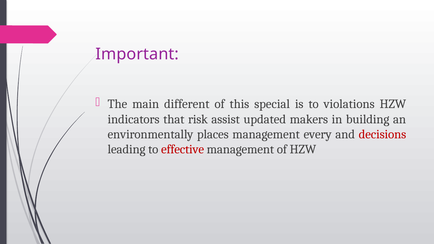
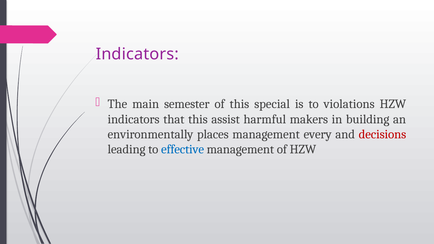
Important at (137, 54): Important -> Indicators
different: different -> semester
that risk: risk -> this
updated: updated -> harmful
effective colour: red -> blue
